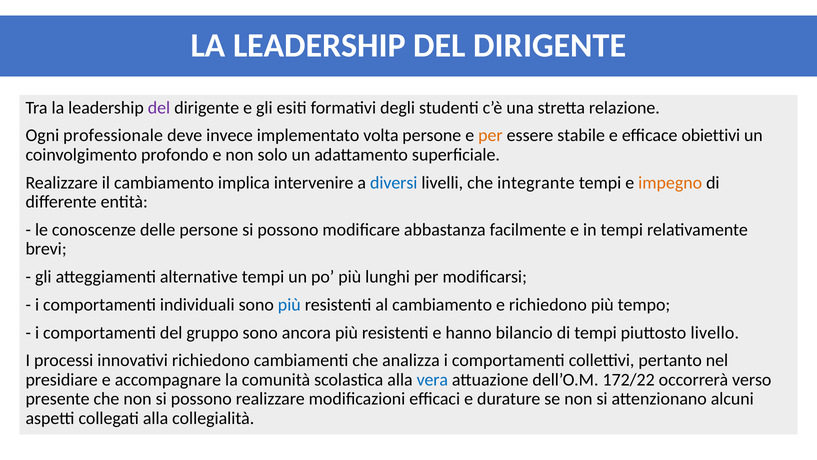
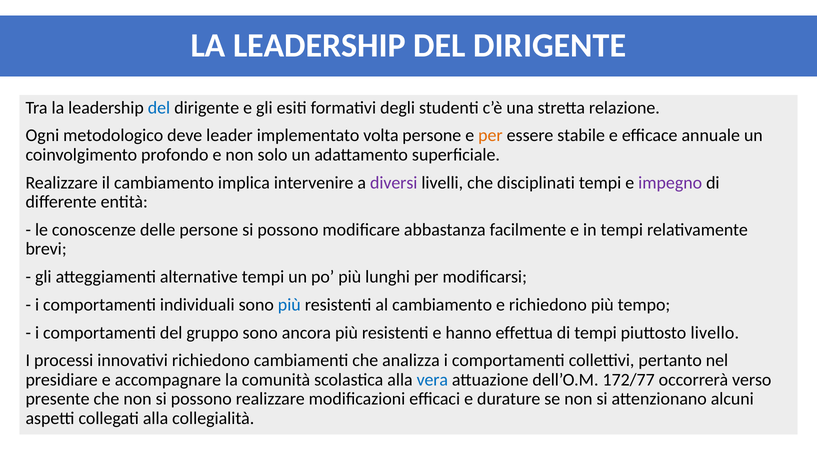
del at (159, 108) colour: purple -> blue
professionale: professionale -> metodologico
invece: invece -> leader
obiettivi: obiettivi -> annuale
diversi colour: blue -> purple
integrante: integrante -> disciplinati
impegno colour: orange -> purple
bilancio: bilancio -> effettua
172/22: 172/22 -> 172/77
